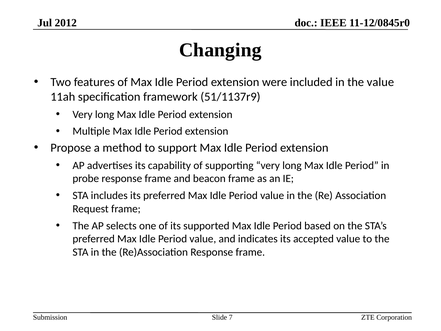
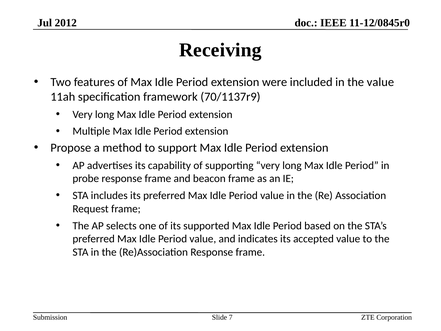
Changing: Changing -> Receiving
51/1137r9: 51/1137r9 -> 70/1137r9
